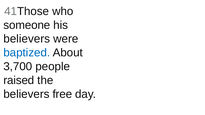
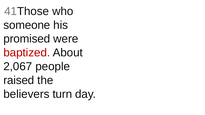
believers at (27, 39): believers -> promised
baptized colour: blue -> red
3,700: 3,700 -> 2,067
free: free -> turn
